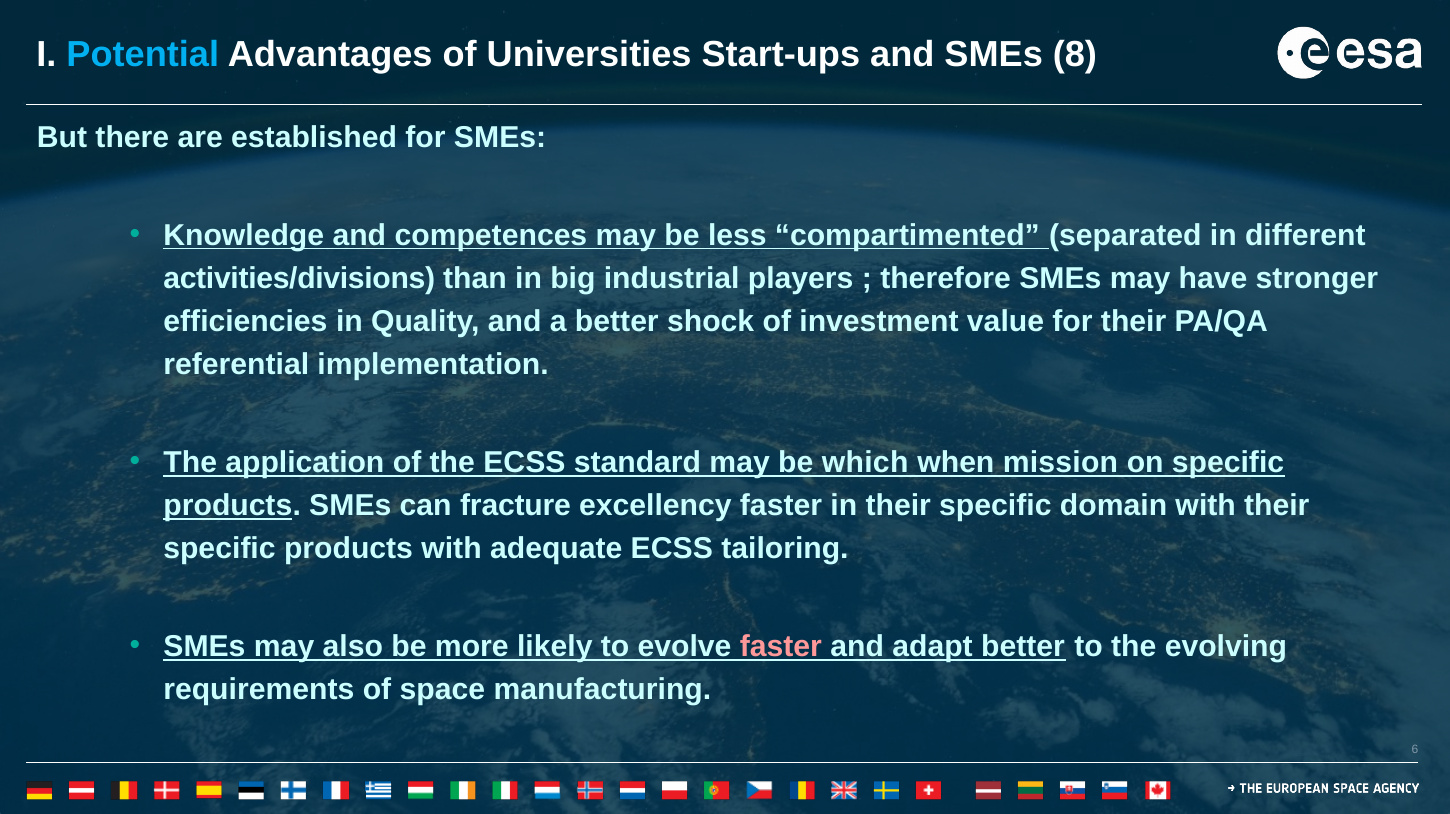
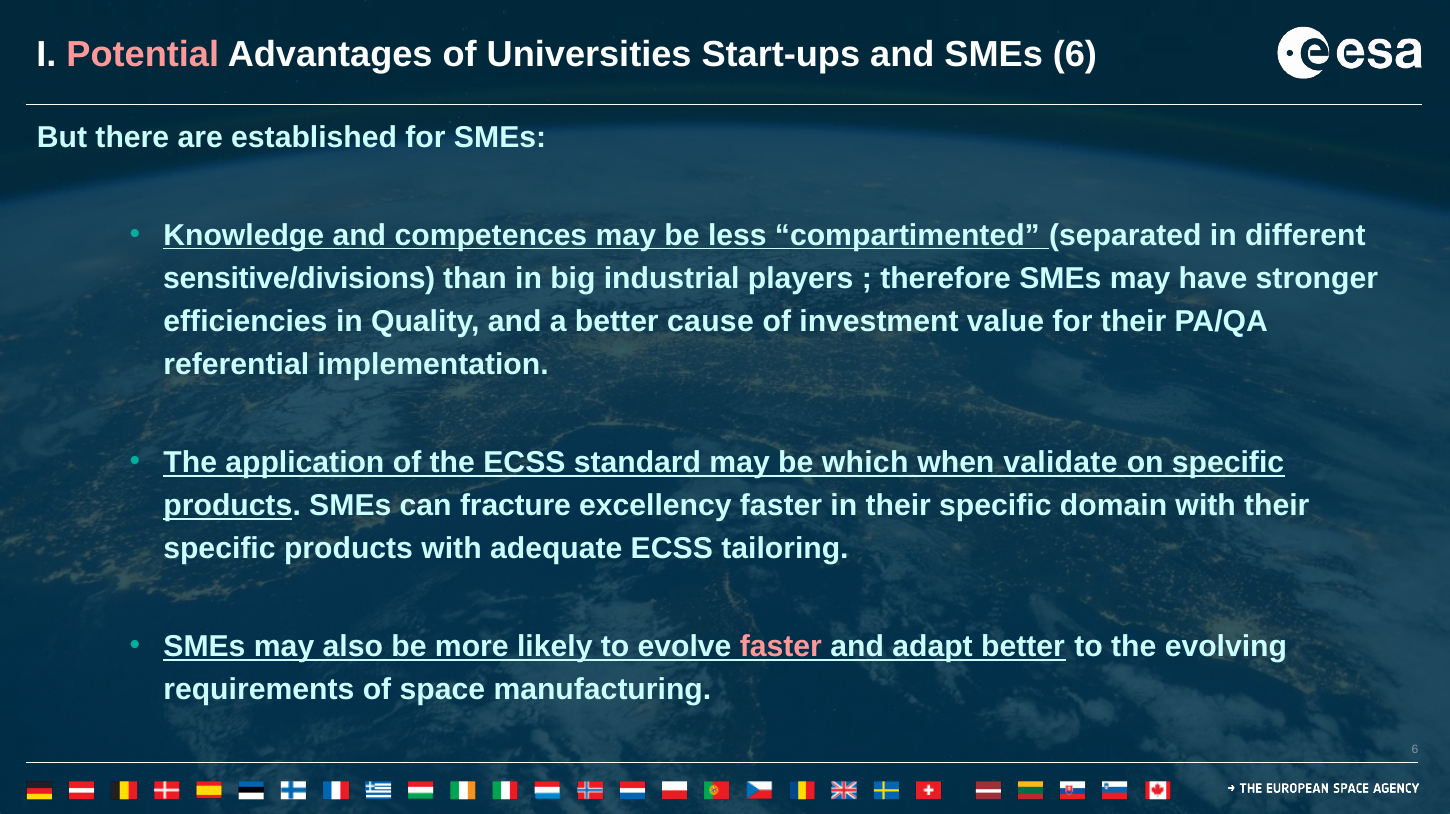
Potential colour: light blue -> pink
SMEs 8: 8 -> 6
activities/divisions: activities/divisions -> sensitive/divisions
shock: shock -> cause
mission: mission -> validate
